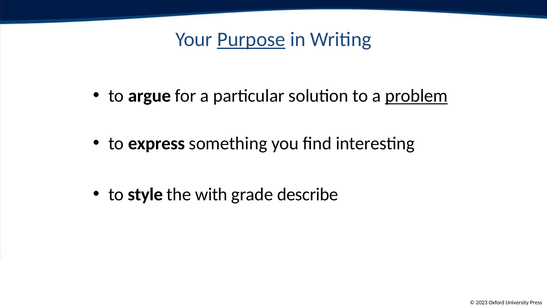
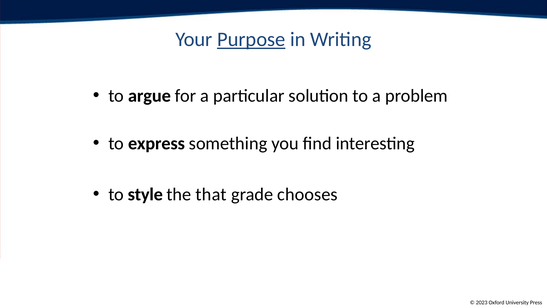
problem underline: present -> none
with: with -> that
describe: describe -> chooses
